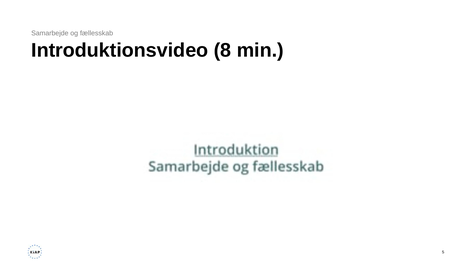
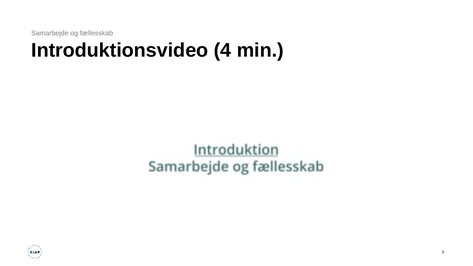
8: 8 -> 4
